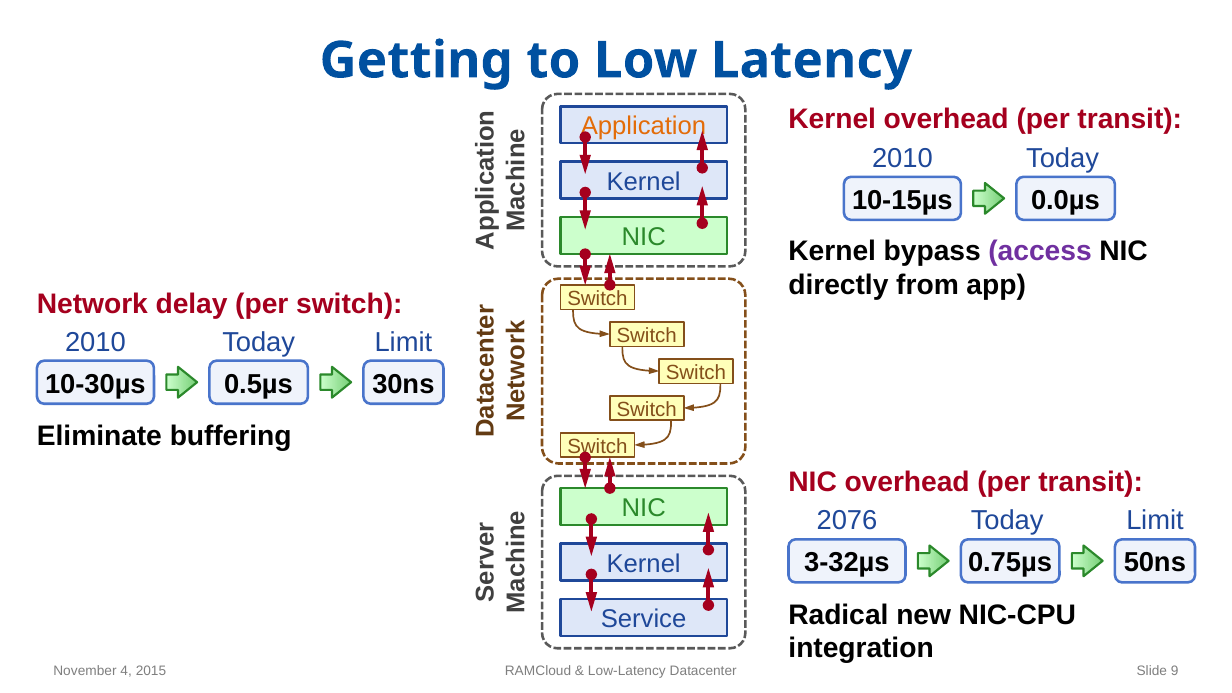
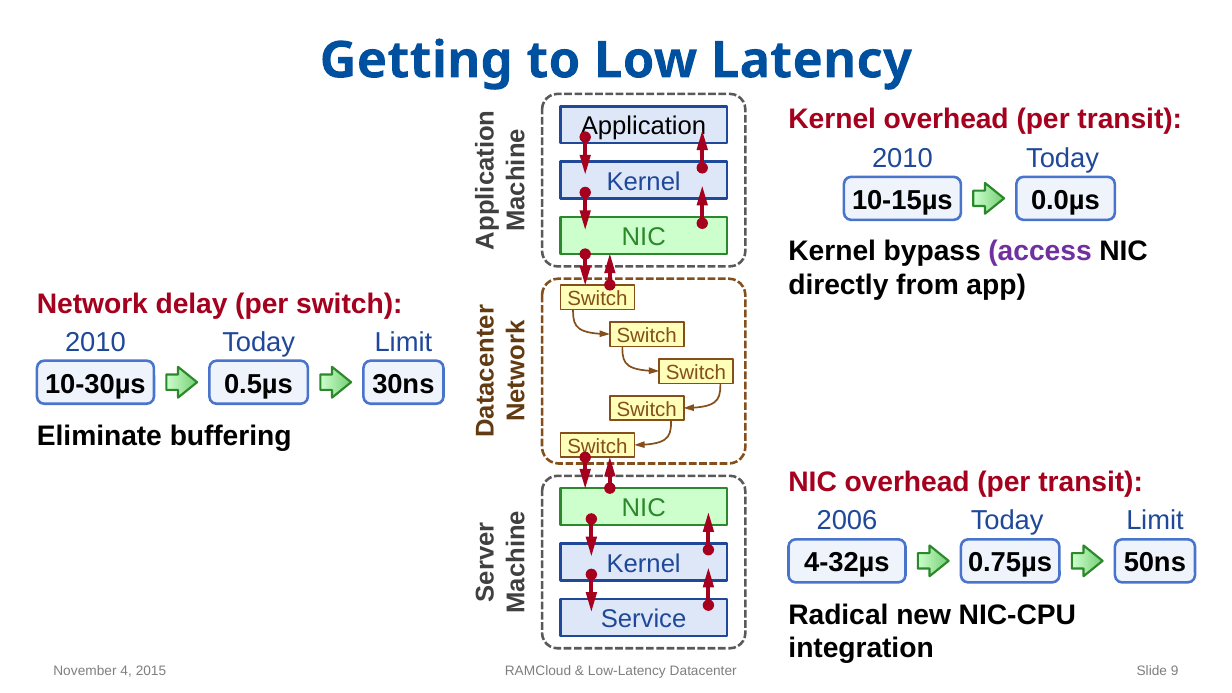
Application colour: orange -> black
2076: 2076 -> 2006
3-32µs: 3-32µs -> 4-32µs
